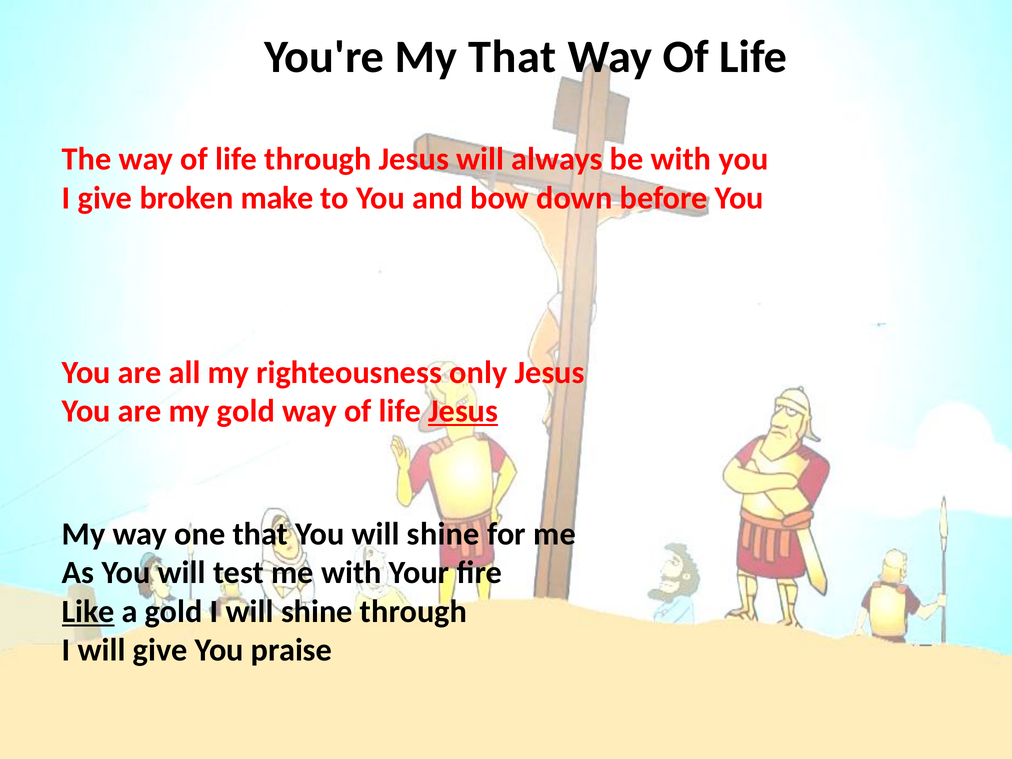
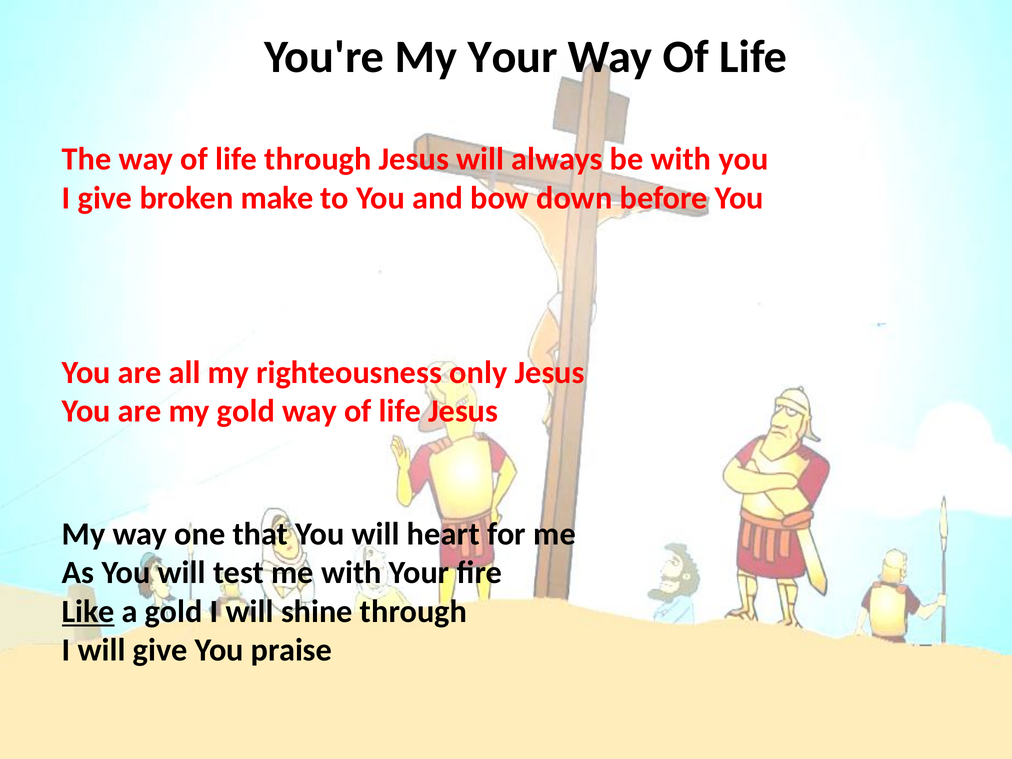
My That: That -> Your
Jesus at (463, 411) underline: present -> none
You will shine: shine -> heart
